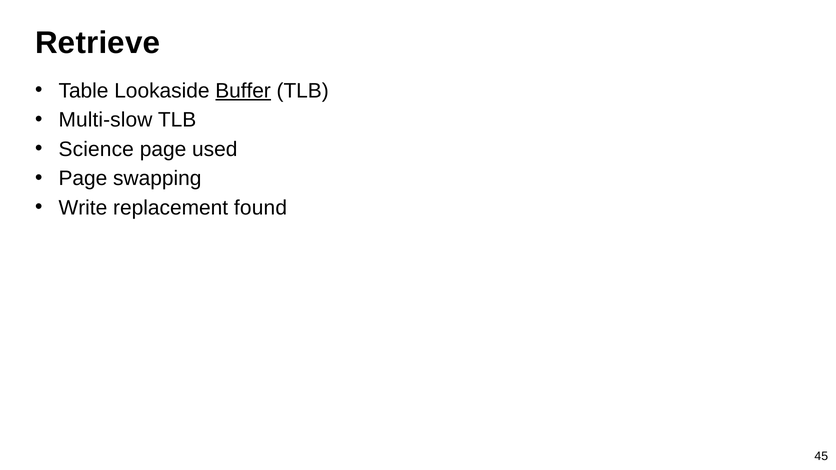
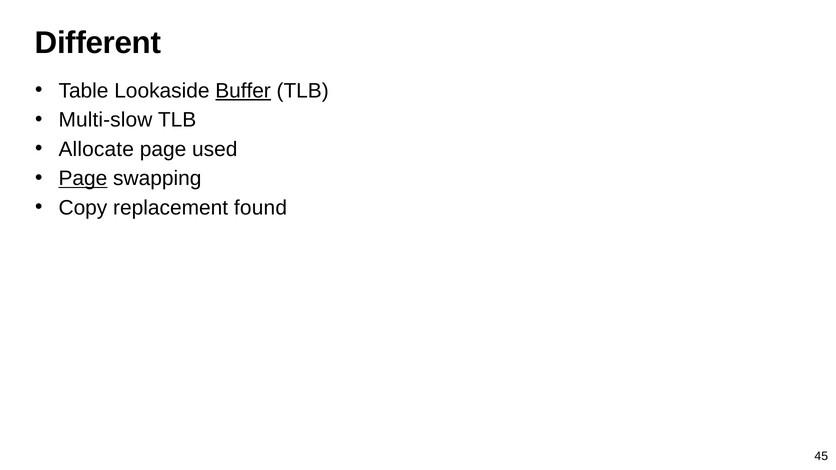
Retrieve: Retrieve -> Different
Science: Science -> Allocate
Page at (83, 179) underline: none -> present
Write: Write -> Copy
